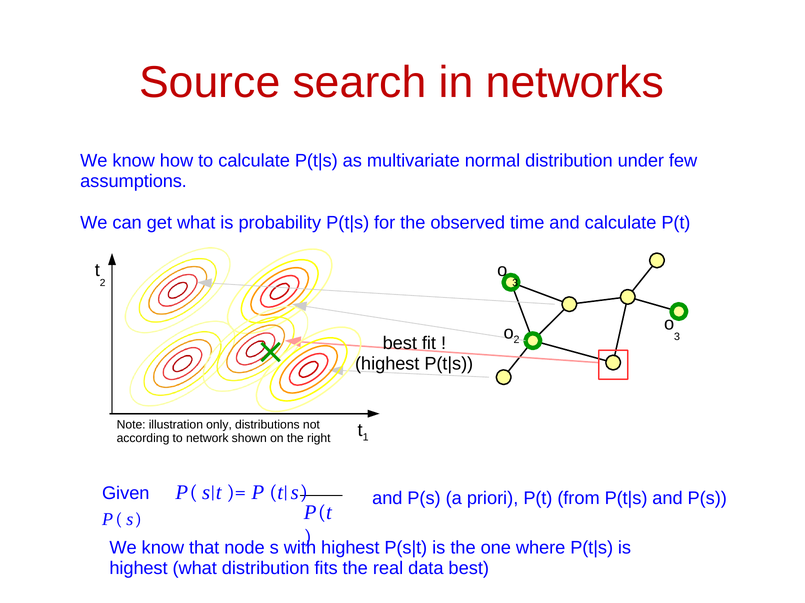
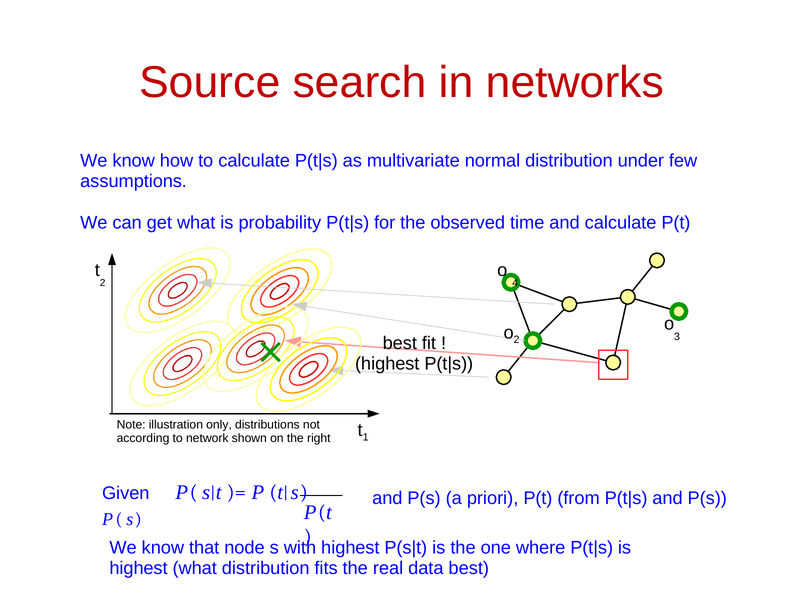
2 3: 3 -> 4
